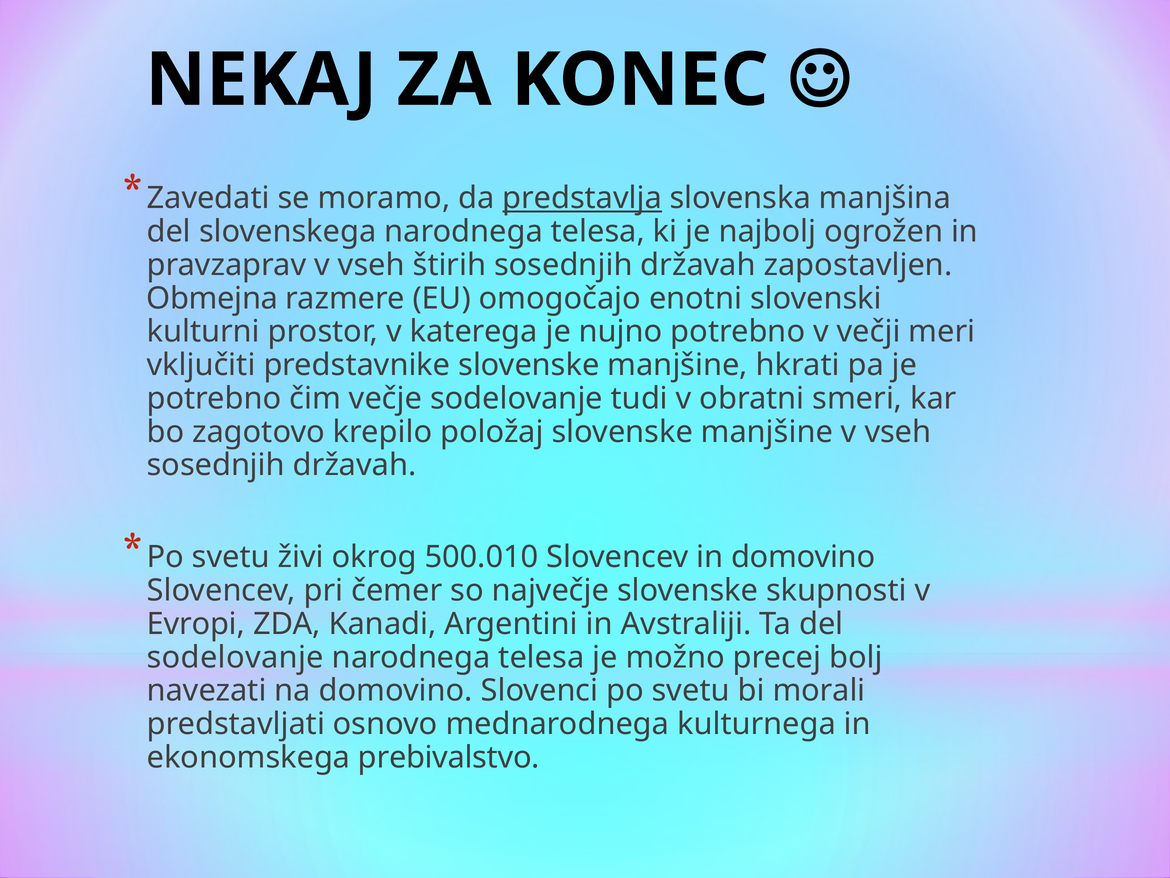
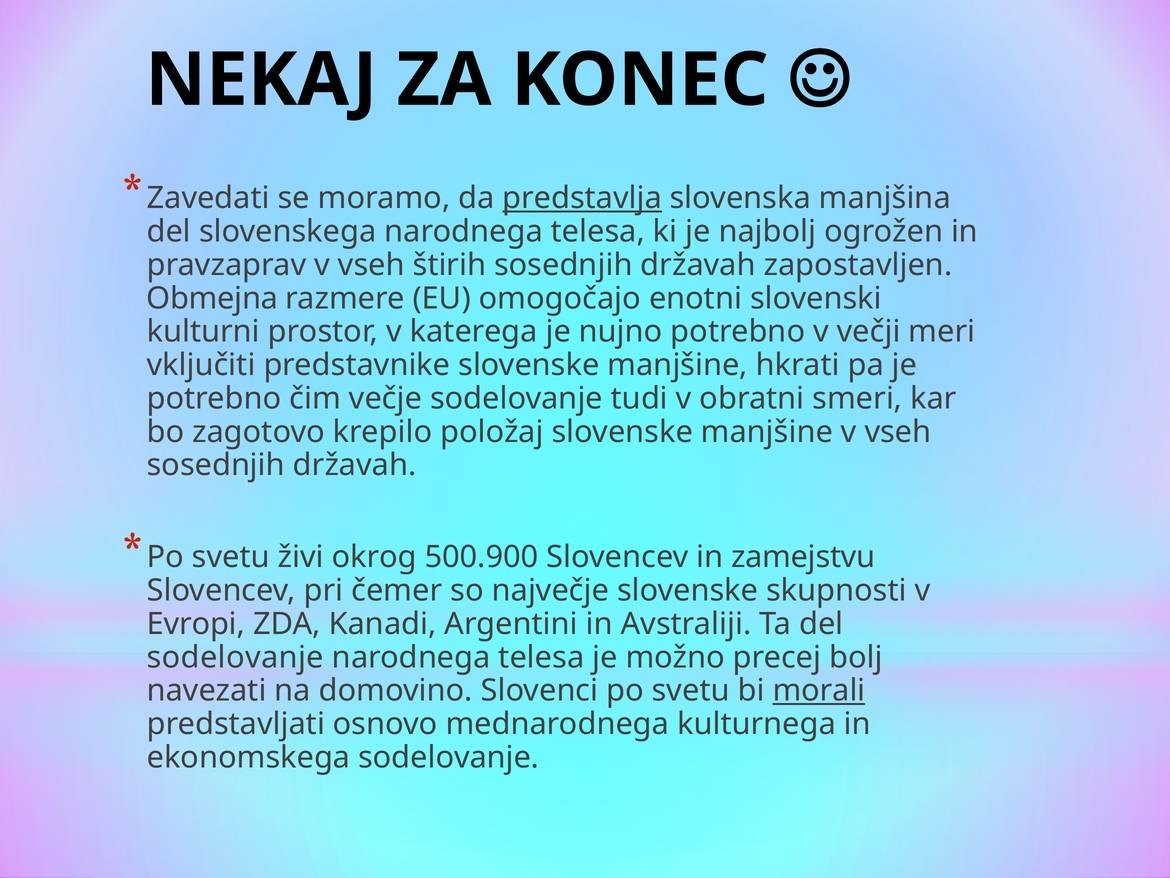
500.010: 500.010 -> 500.900
in domovino: domovino -> zamejstvu
morali underline: none -> present
ekonomskega prebivalstvo: prebivalstvo -> sodelovanje
